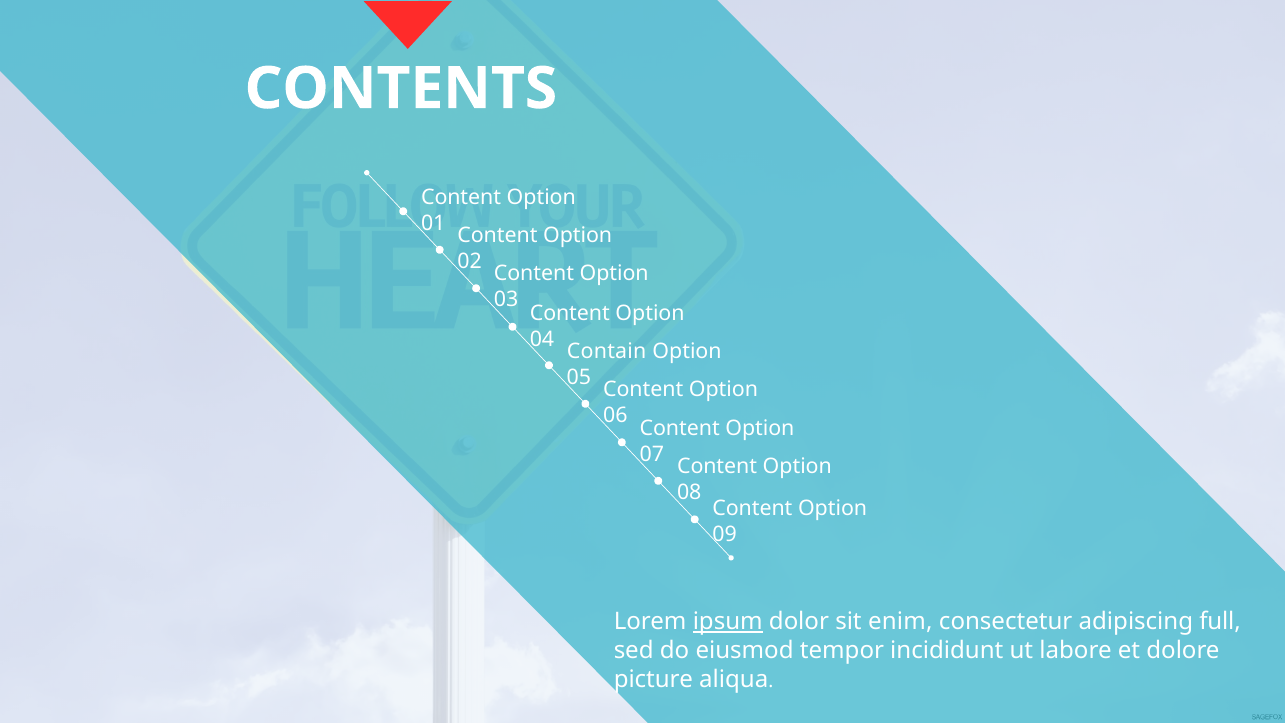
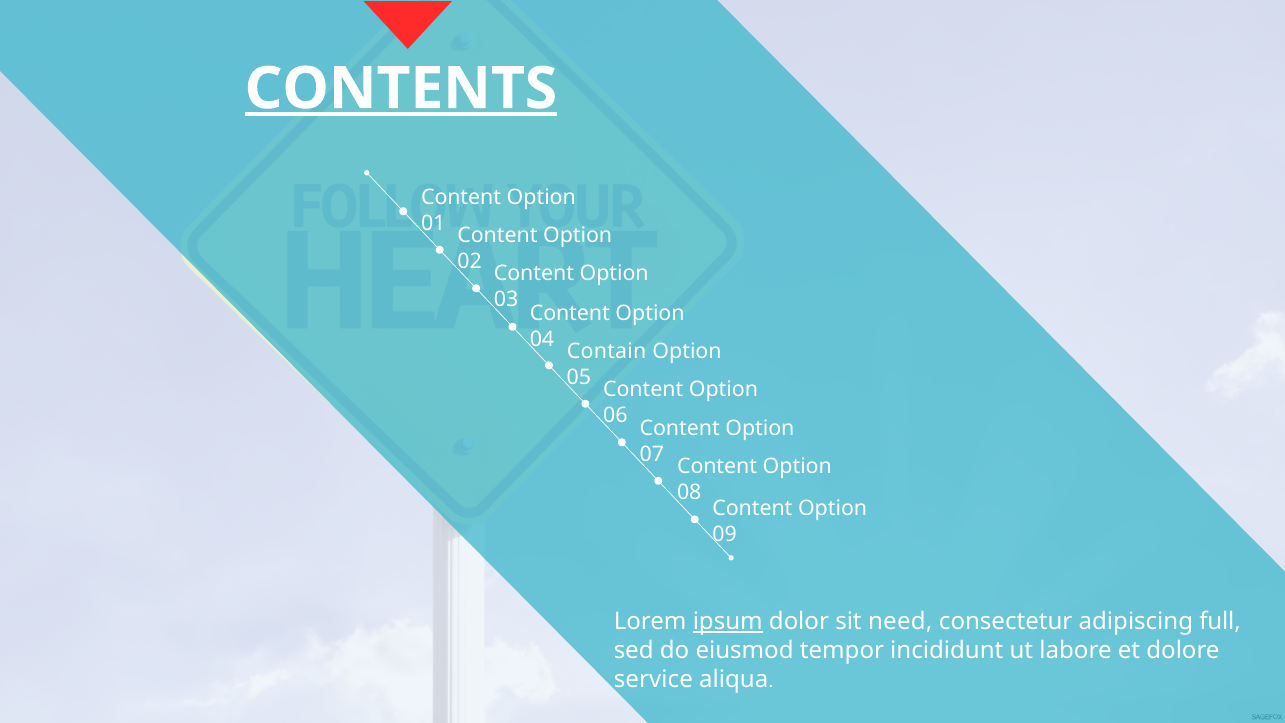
CONTENTS underline: none -> present
enim: enim -> need
picture: picture -> service
